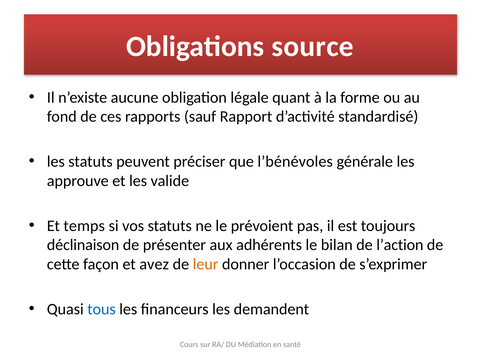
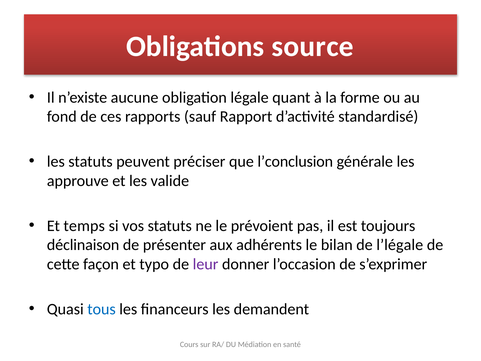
l’bénévoles: l’bénévoles -> l’conclusion
l’action: l’action -> l’légale
avez: avez -> typo
leur colour: orange -> purple
